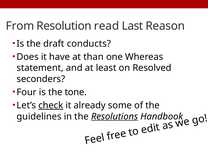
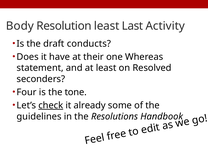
From: From -> Body
Resolution read: read -> least
Reason: Reason -> Activity
than: than -> their
Resolutions underline: present -> none
